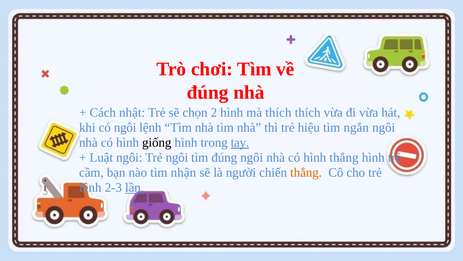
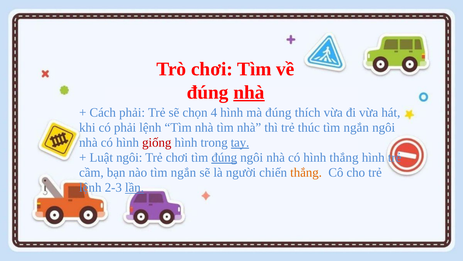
nhà at (249, 92) underline: none -> present
Cách nhật: nhật -> phải
2: 2 -> 4
mà thích: thích -> đúng
có ngôi: ngôi -> phải
hiệu: hiệu -> thúc
giống colour: black -> red
Trẻ ngôi: ngôi -> chơi
đúng at (224, 157) underline: none -> present
nào tìm nhận: nhận -> ngắn
